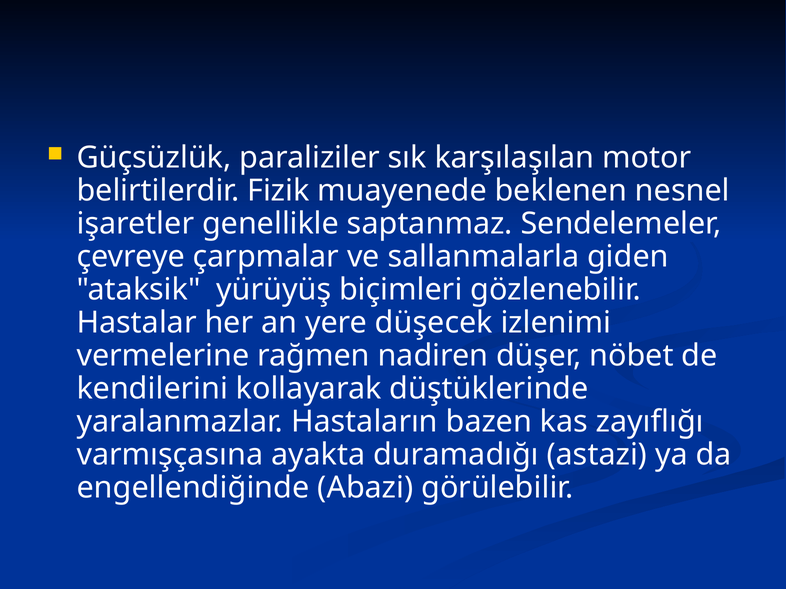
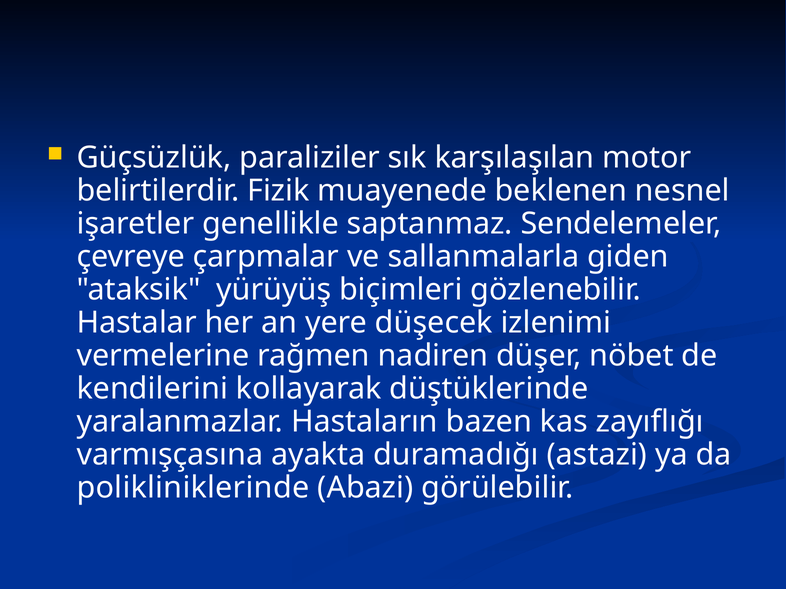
engellendiğinde: engellendiğinde -> polikliniklerinde
